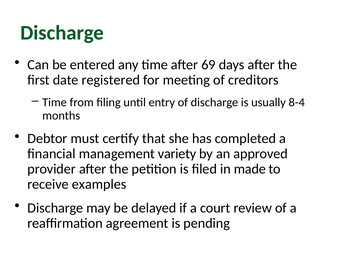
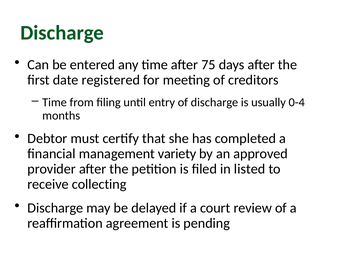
69: 69 -> 75
8-4: 8-4 -> 0-4
made: made -> listed
examples: examples -> collecting
